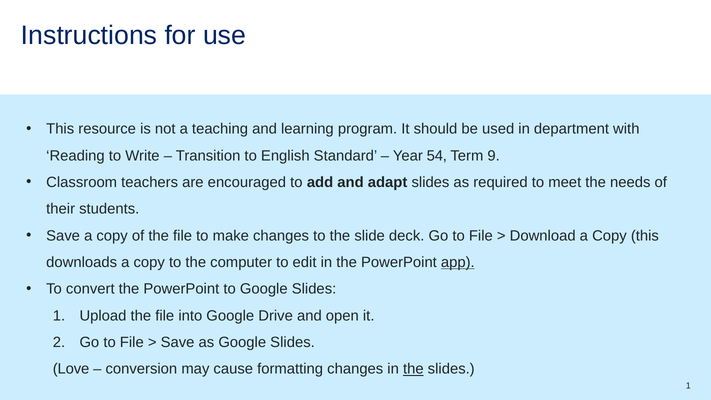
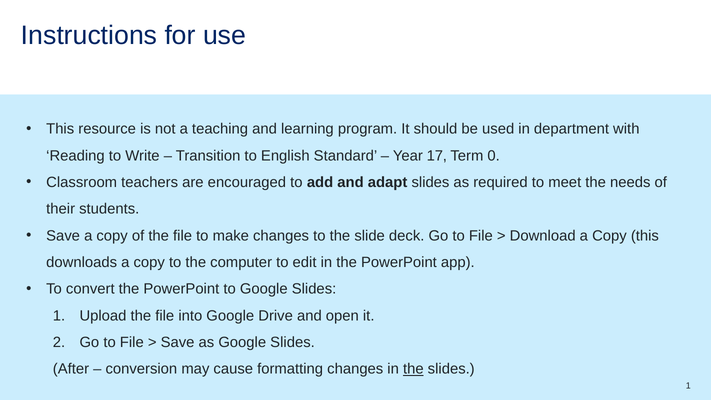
54: 54 -> 17
9: 9 -> 0
app underline: present -> none
Love: Love -> After
